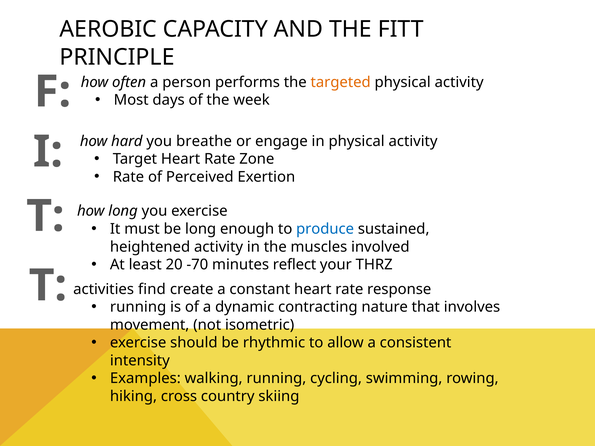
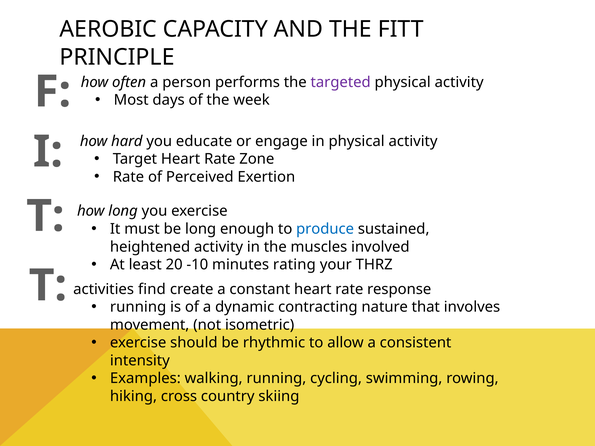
targeted colour: orange -> purple
breathe: breathe -> educate
-70: -70 -> -10
reflect: reflect -> rating
